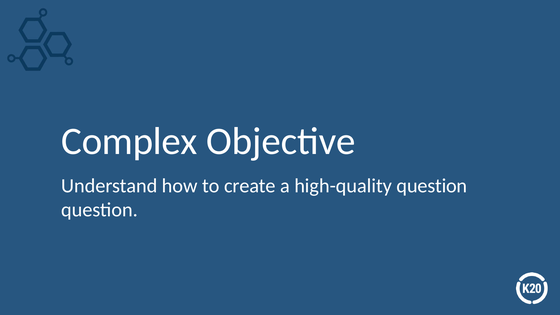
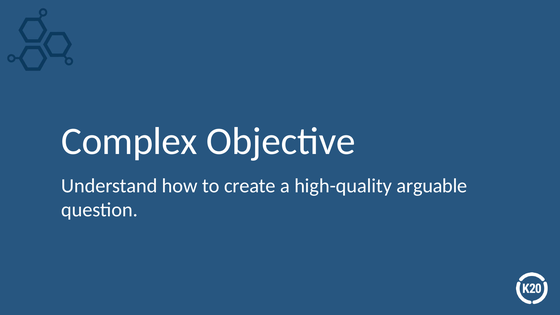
high-quality question: question -> arguable
